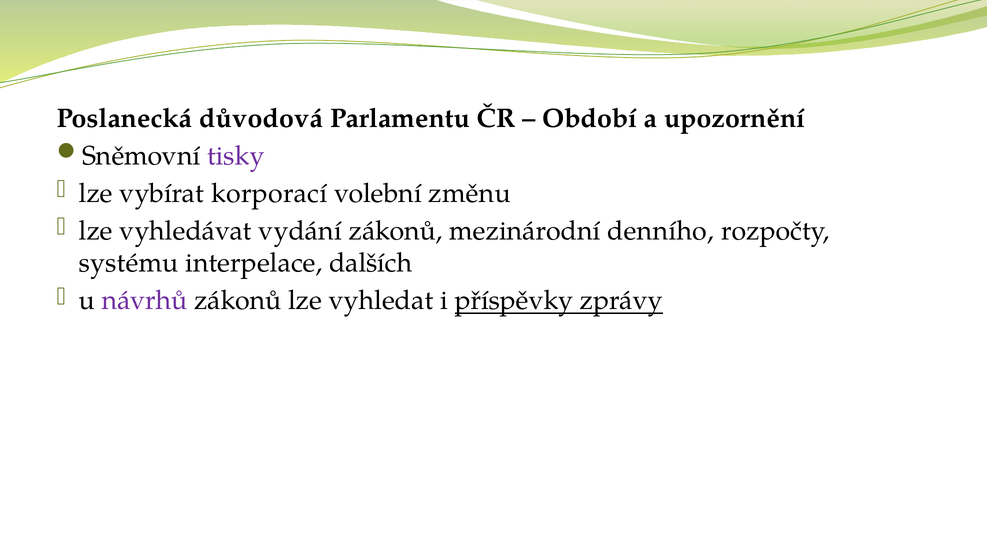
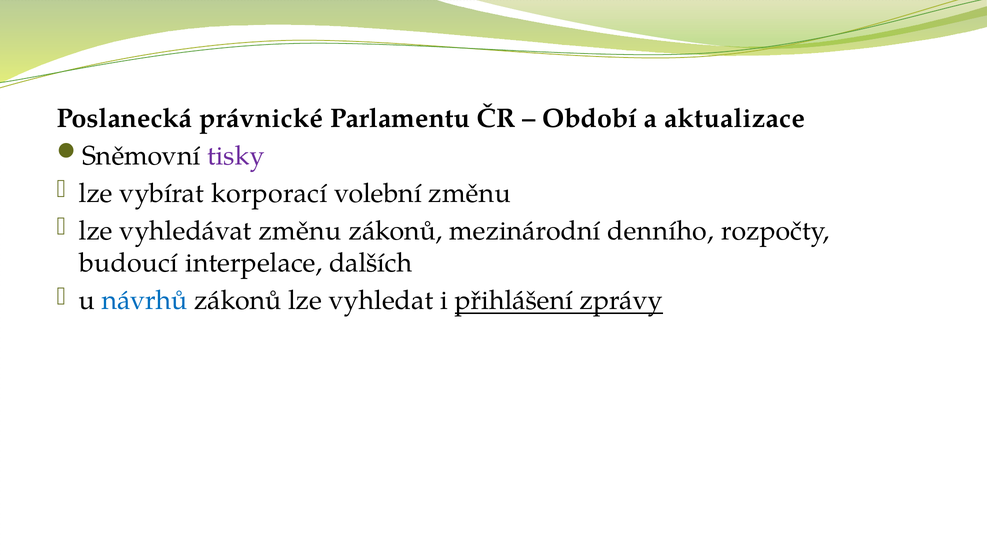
důvodová: důvodová -> právnické
upozornění: upozornění -> aktualizace
vyhledávat vydání: vydání -> změnu
systému: systému -> budoucí
návrhů colour: purple -> blue
příspěvky: příspěvky -> přihlášení
